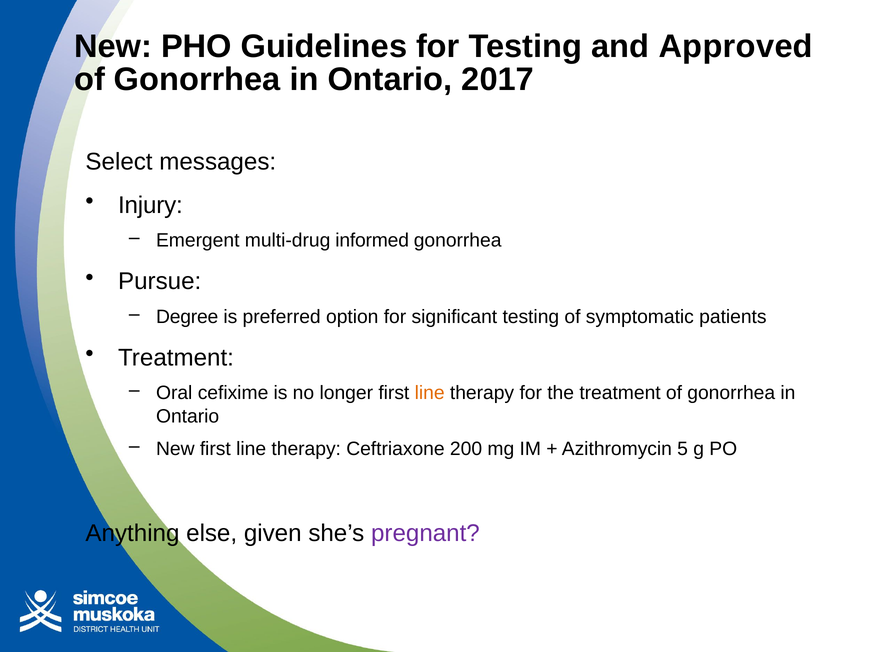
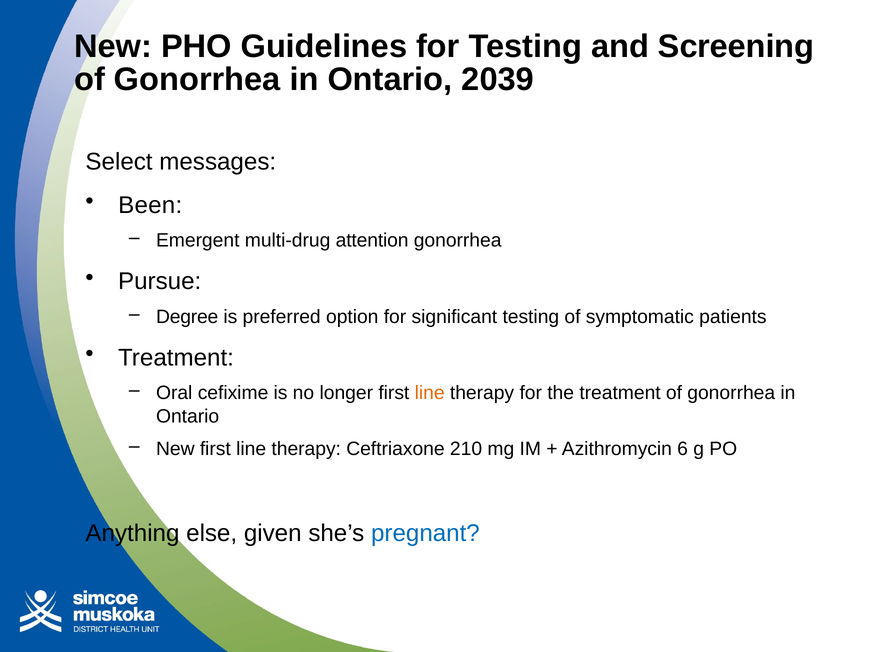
Approved: Approved -> Screening
2017: 2017 -> 2039
Injury: Injury -> Been
informed: informed -> attention
200: 200 -> 210
5: 5 -> 6
pregnant colour: purple -> blue
